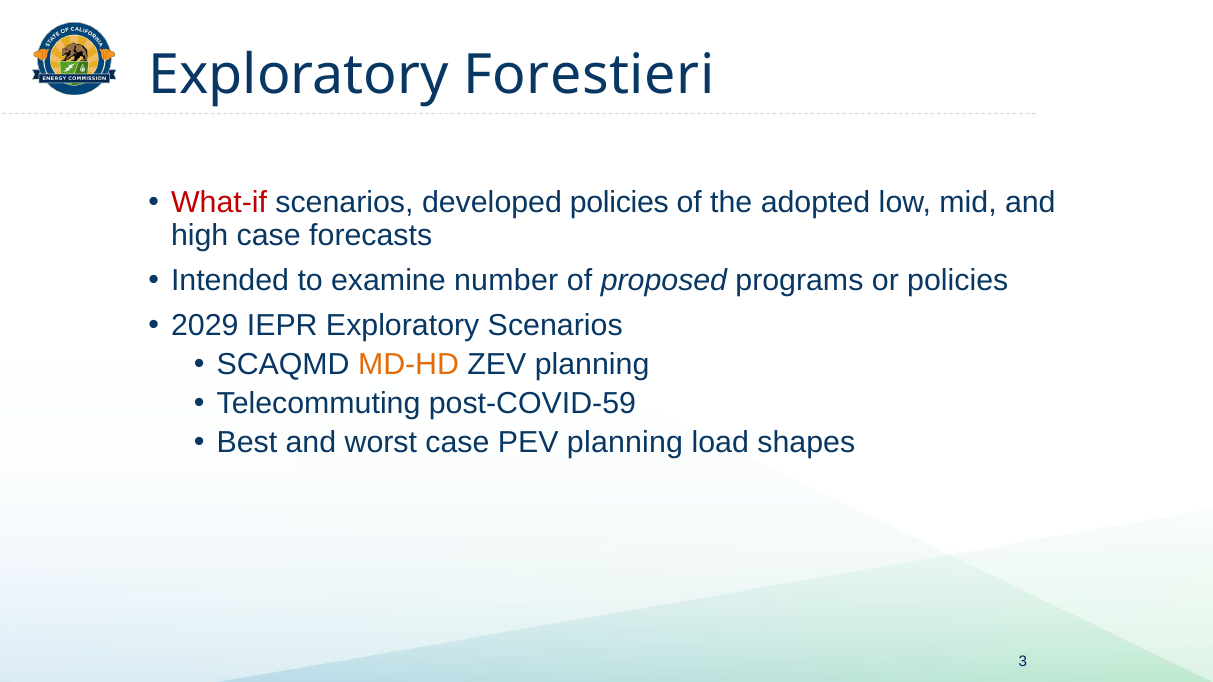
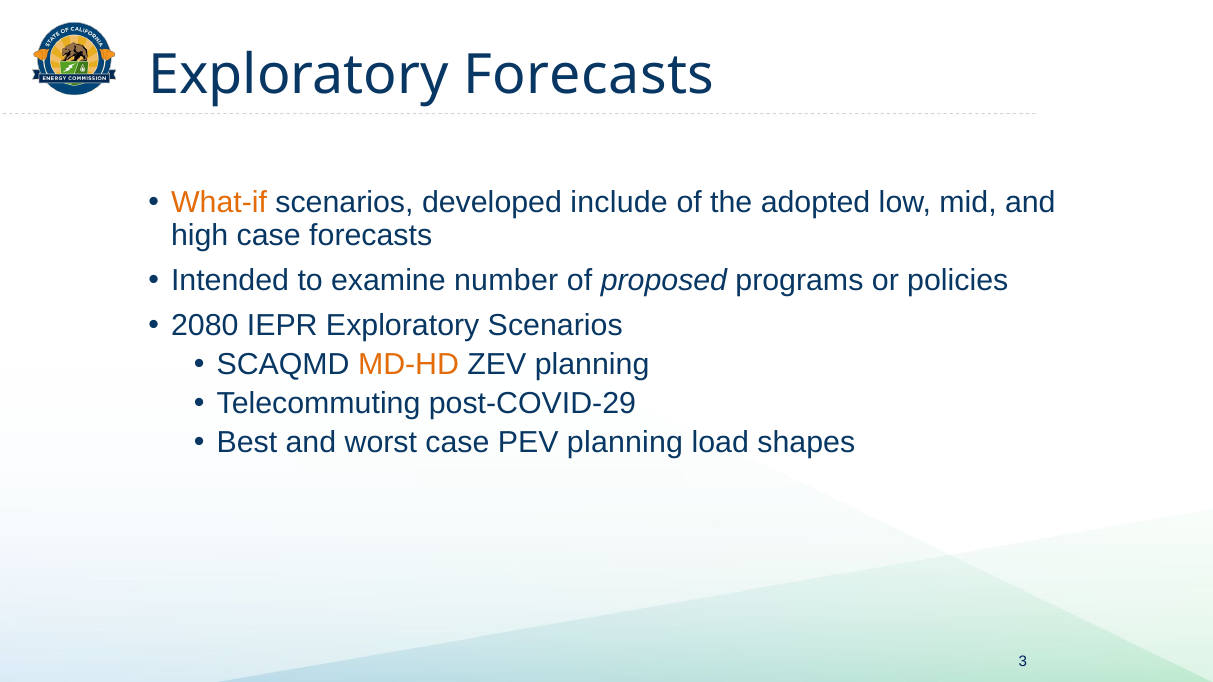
Exploratory Forestieri: Forestieri -> Forecasts
What-if colour: red -> orange
developed policies: policies -> include
2029: 2029 -> 2080
post-COVID-59: post-COVID-59 -> post-COVID-29
